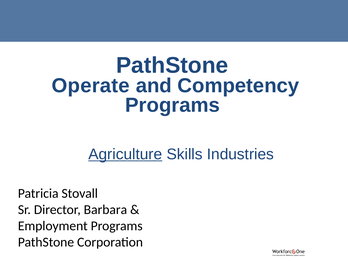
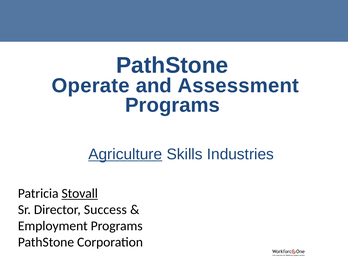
Competency: Competency -> Assessment
Stovall underline: none -> present
Barbara: Barbara -> Success
